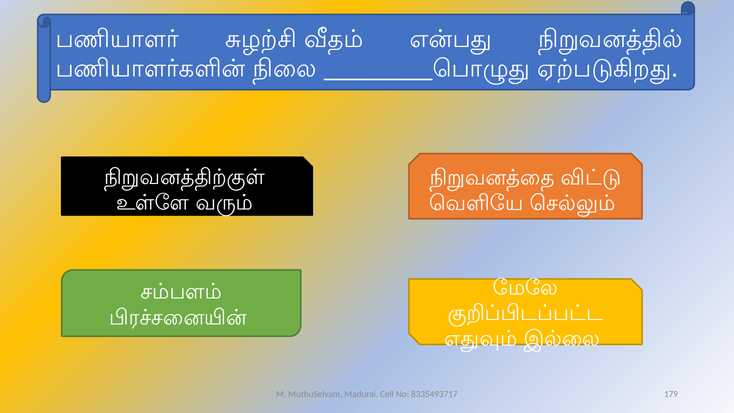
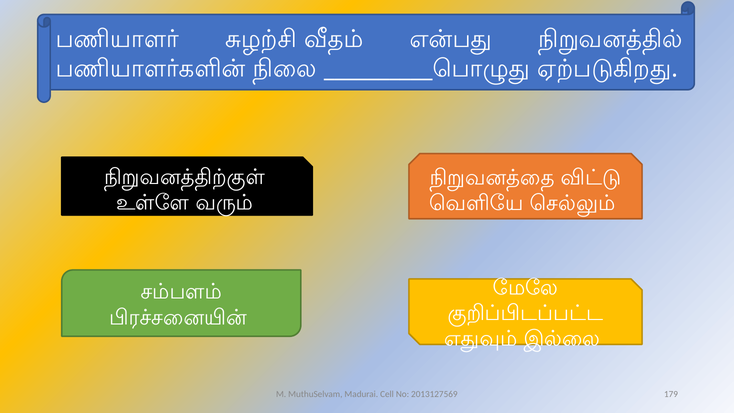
8335493717: 8335493717 -> 2013127569
